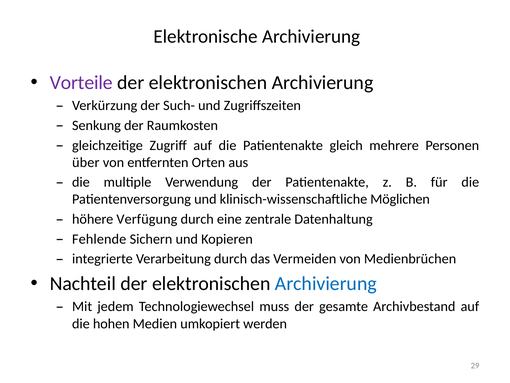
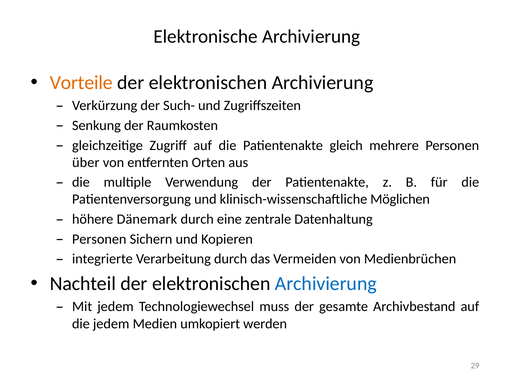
Vorteile colour: purple -> orange
Verfügung: Verfügung -> Dänemark
Fehlende at (99, 239): Fehlende -> Personen
die hohen: hohen -> jedem
